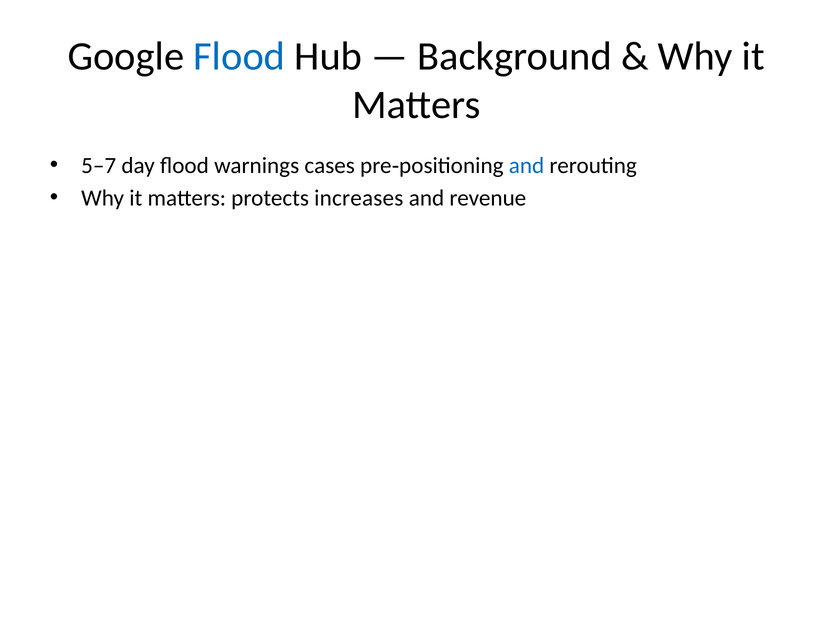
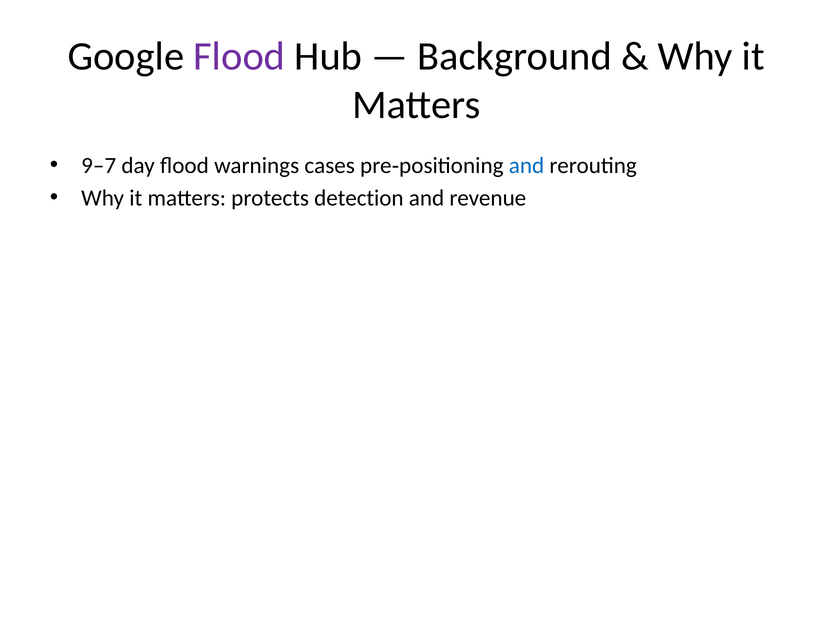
Flood at (239, 56) colour: blue -> purple
5–7: 5–7 -> 9–7
increases: increases -> detection
